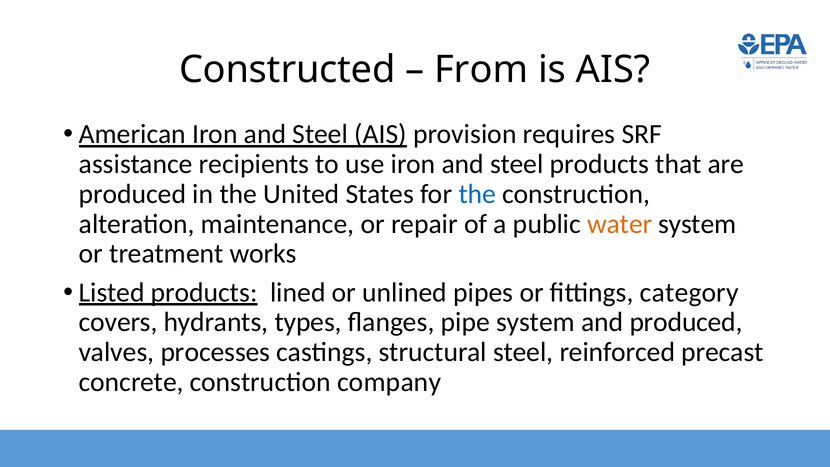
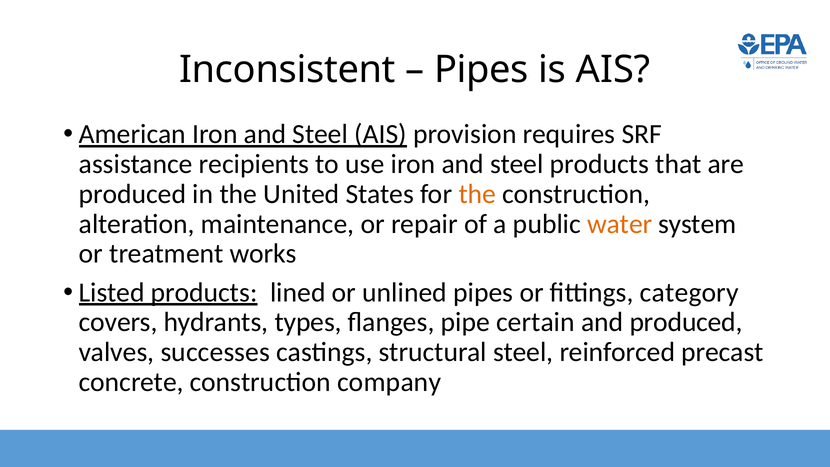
Constructed: Constructed -> Inconsistent
From at (481, 70): From -> Pipes
the at (477, 194) colour: blue -> orange
pipe system: system -> certain
processes: processes -> successes
